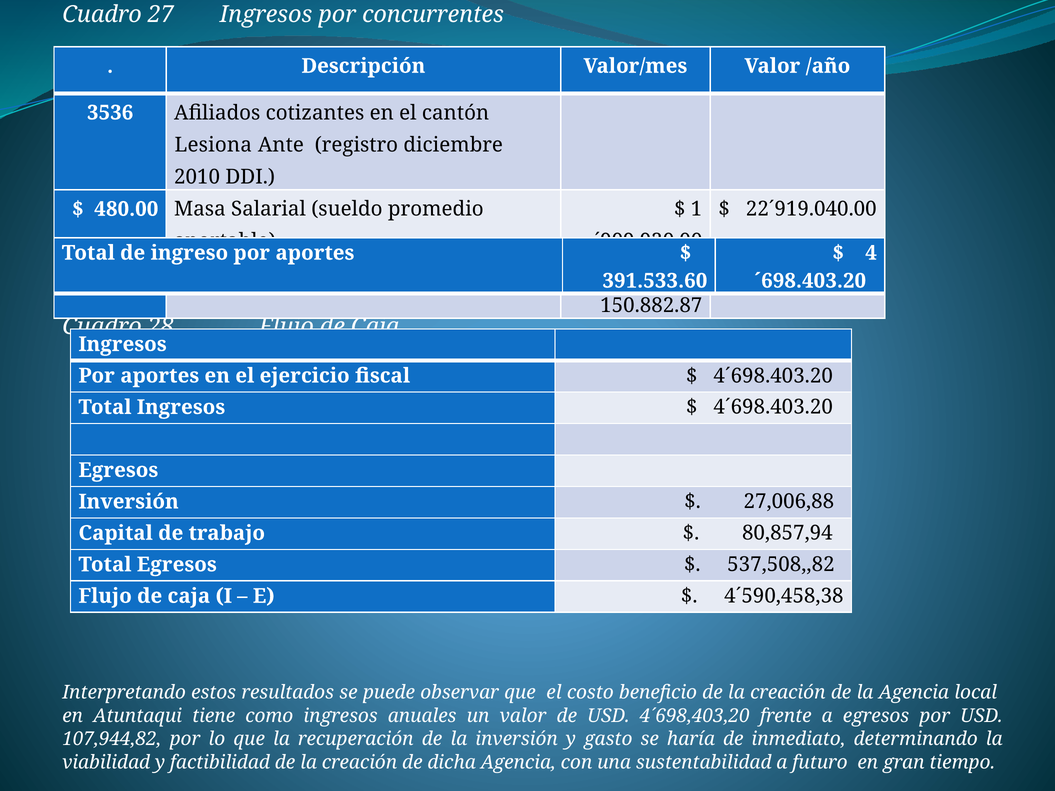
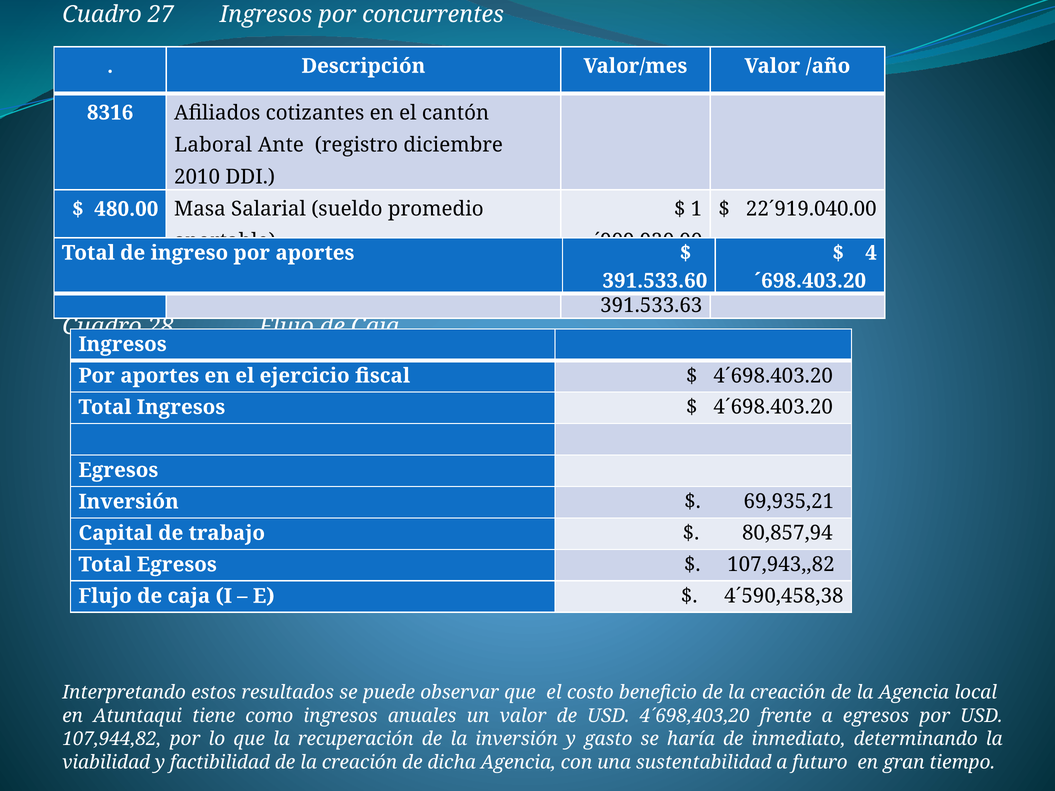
3536: 3536 -> 8316
Lesiona: Lesiona -> Laboral
150.882.87: 150.882.87 -> 391.533.63
27,006,88: 27,006,88 -> 69,935,21
537,508,,82: 537,508,,82 -> 107,943,,82
